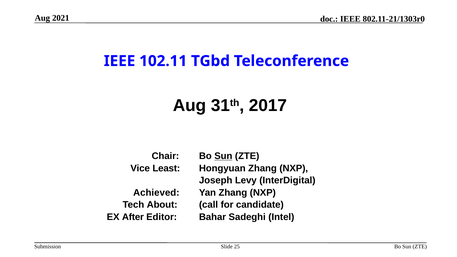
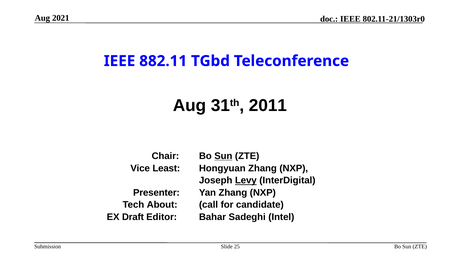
102.11: 102.11 -> 882.11
2017: 2017 -> 2011
Levy underline: none -> present
Achieved: Achieved -> Presenter
After: After -> Draft
